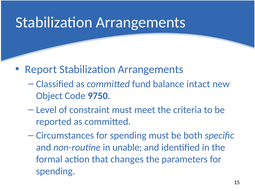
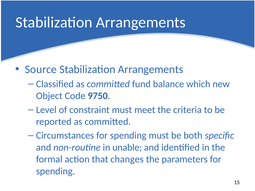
Report: Report -> Source
intact: intact -> which
